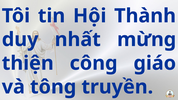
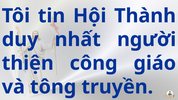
mừng: mừng -> người
